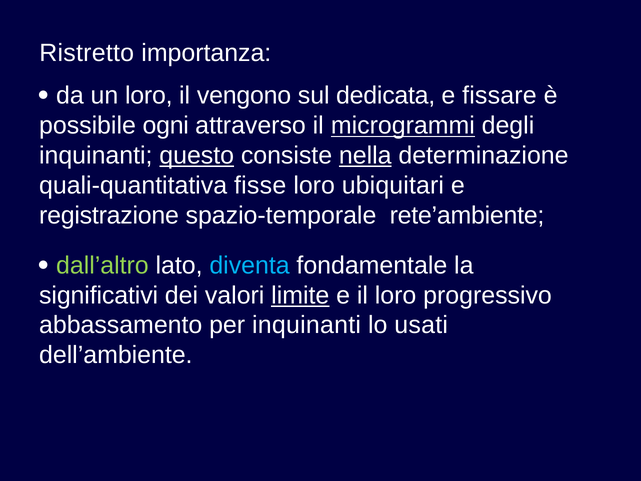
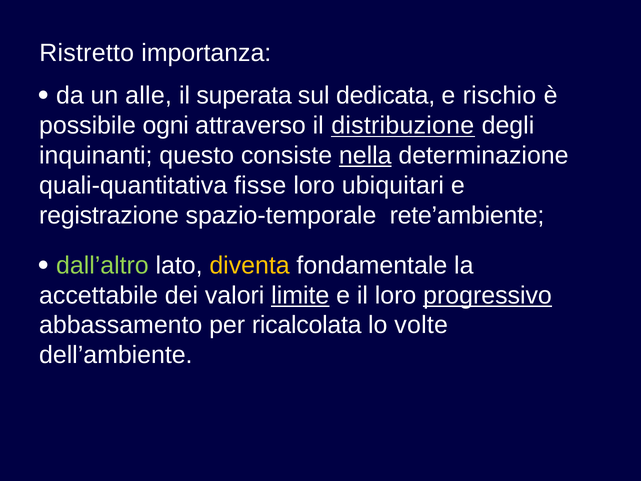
un loro: loro -> alle
vengono: vengono -> superata
fissare: fissare -> rischio
microgrammi: microgrammi -> distribuzione
questo underline: present -> none
diventa colour: light blue -> yellow
significativi: significativi -> accettabile
progressivo underline: none -> present
per inquinanti: inquinanti -> ricalcolata
usati: usati -> volte
